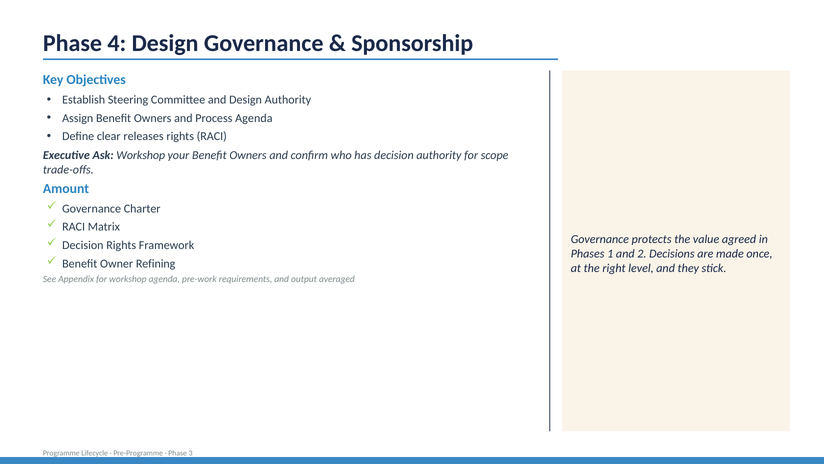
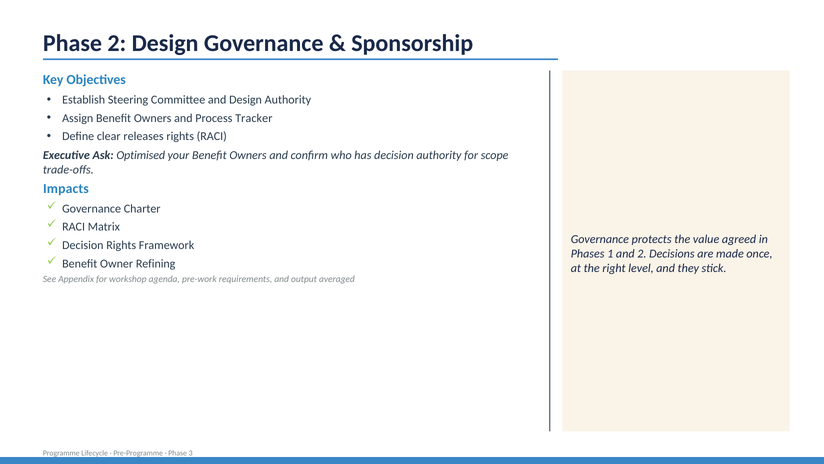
Phase 4: 4 -> 2
Process Agenda: Agenda -> Tracker
Ask Workshop: Workshop -> Optimised
Amount: Amount -> Impacts
